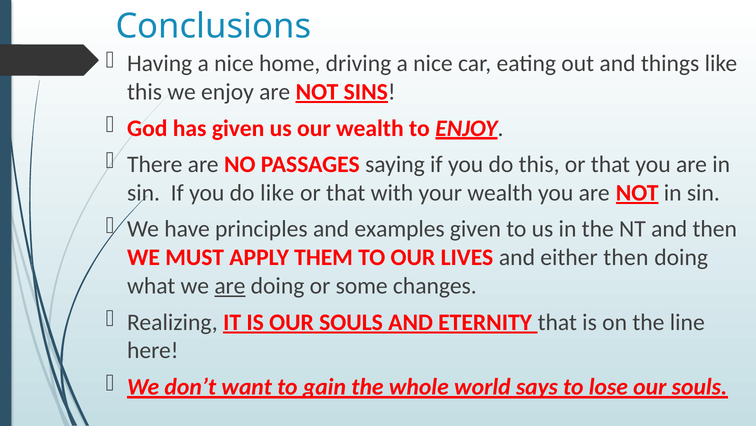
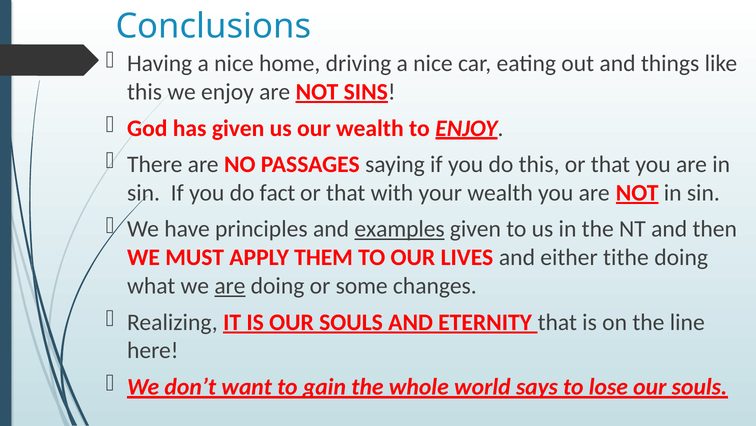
do like: like -> fact
examples underline: none -> present
either then: then -> tithe
